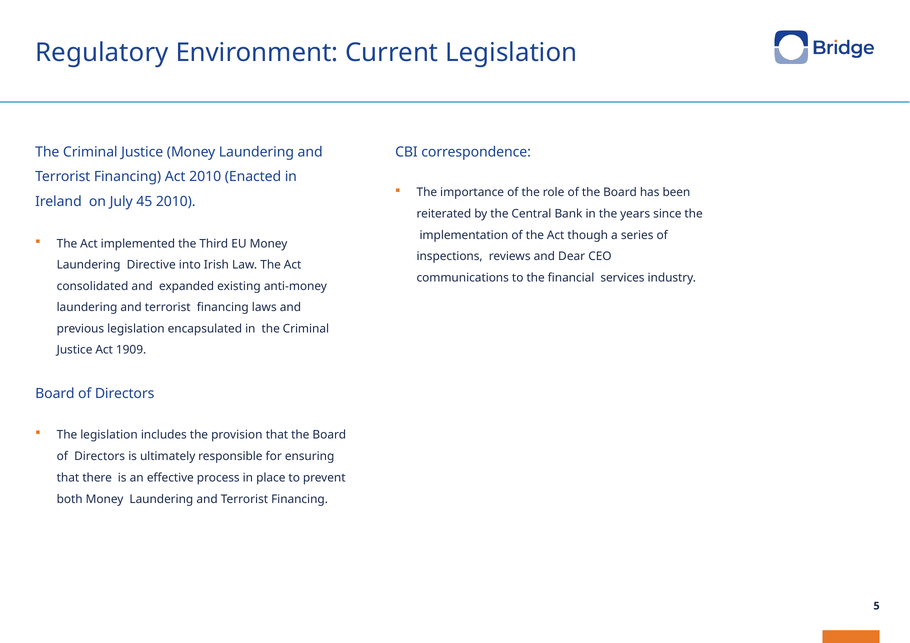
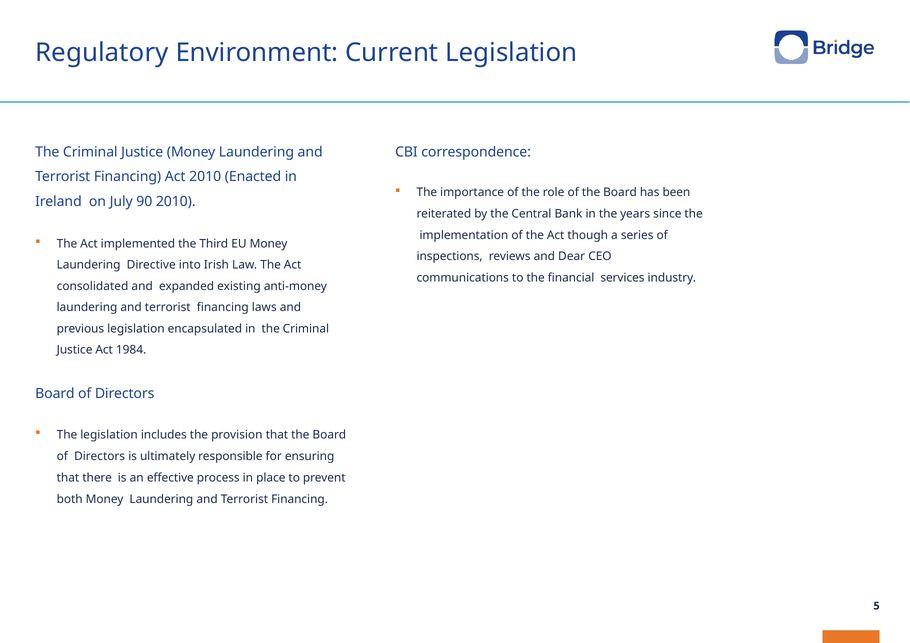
45: 45 -> 90
1909: 1909 -> 1984
